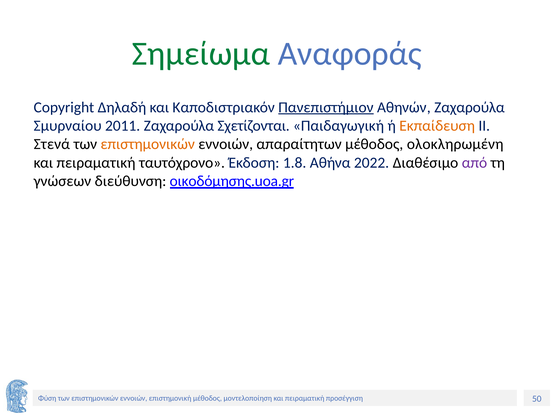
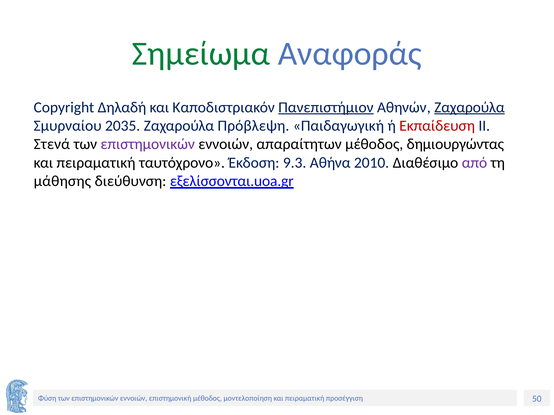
Ζαχαρούλα at (469, 107) underline: none -> present
2011: 2011 -> 2035
Σχετίζονται: Σχετίζονται -> Πρόβλεψη
Εκπαίδευση colour: orange -> red
επιστημονικών at (148, 144) colour: orange -> purple
ολοκληρωμένη: ολοκληρωμένη -> δημιουργώντας
1.8: 1.8 -> 9.3
2022: 2022 -> 2010
γνώσεων: γνώσεων -> μάθησης
οικοδόμησης.uoa.gr: οικοδόμησης.uoa.gr -> εξελίσσονται.uoa.gr
